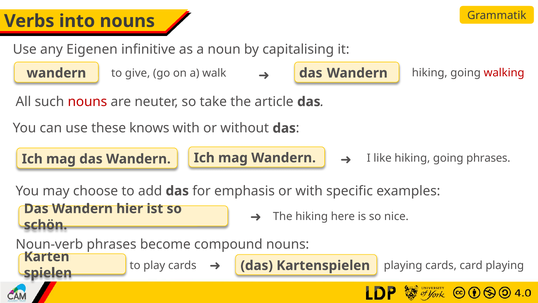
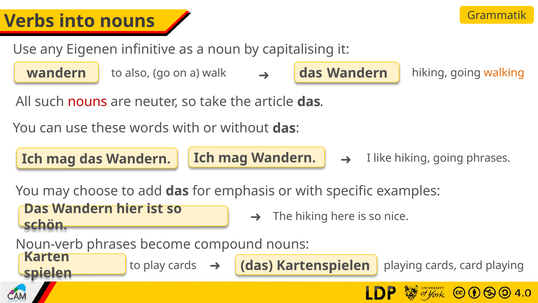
give: give -> also
walking colour: red -> orange
knows: knows -> words
